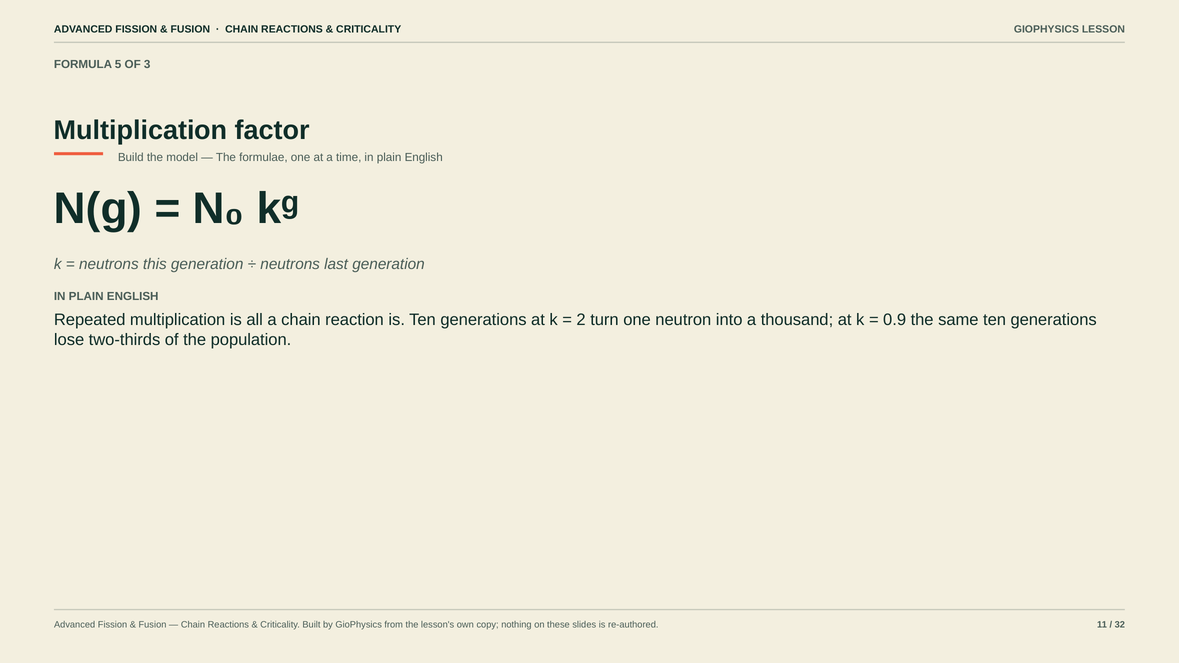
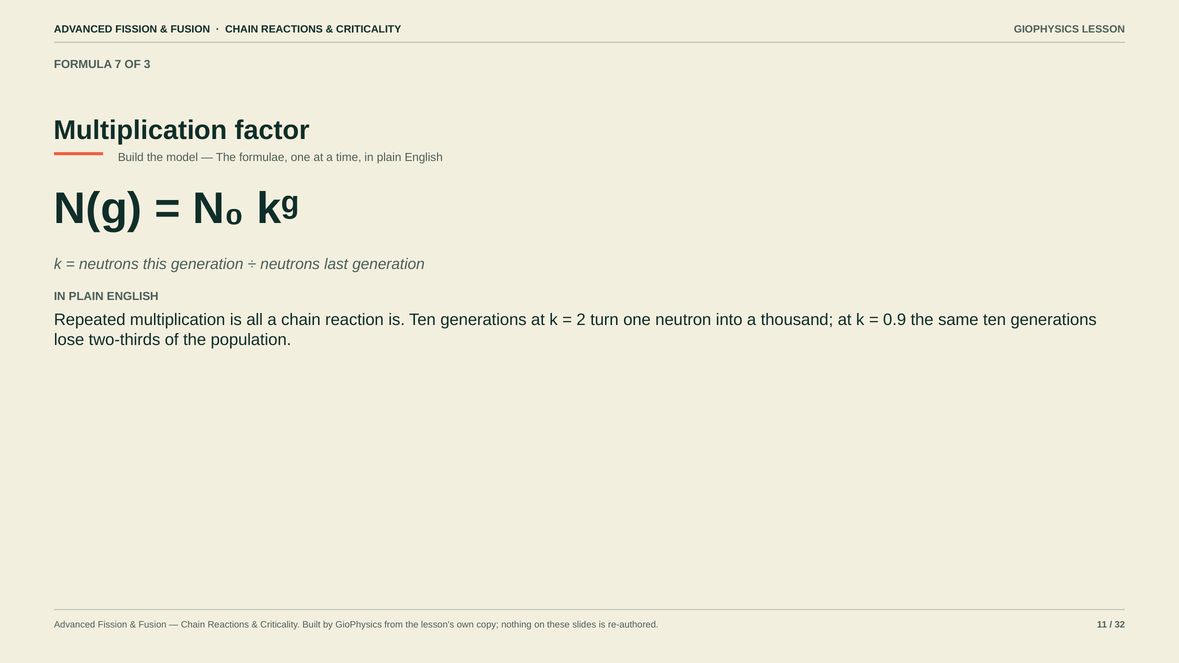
5: 5 -> 7
